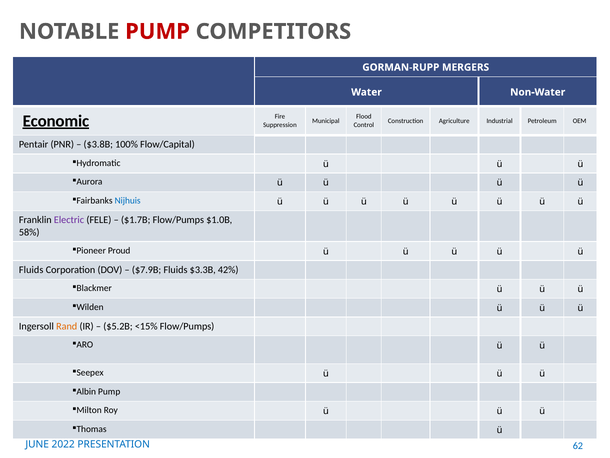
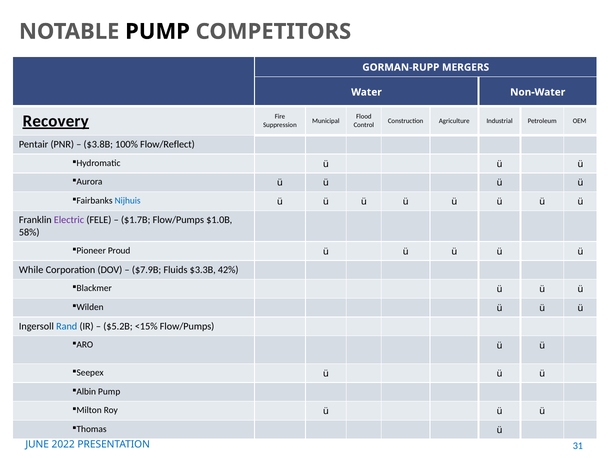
PUMP at (158, 32) colour: red -> black
Economic: Economic -> Recovery
Flow/Capital: Flow/Capital -> Flow/Reflect
Fluids at (31, 269): Fluids -> While
Rand colour: orange -> blue
62: 62 -> 31
